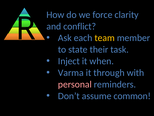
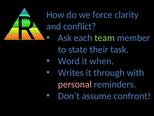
team colour: yellow -> light green
Inject: Inject -> Word
Varma: Varma -> Writes
common: common -> confront
